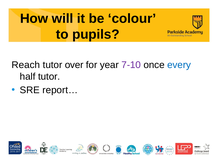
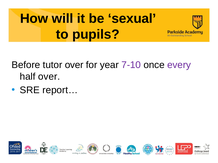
colour: colour -> sexual
Reach: Reach -> Before
every colour: blue -> purple
half tutor: tutor -> over
